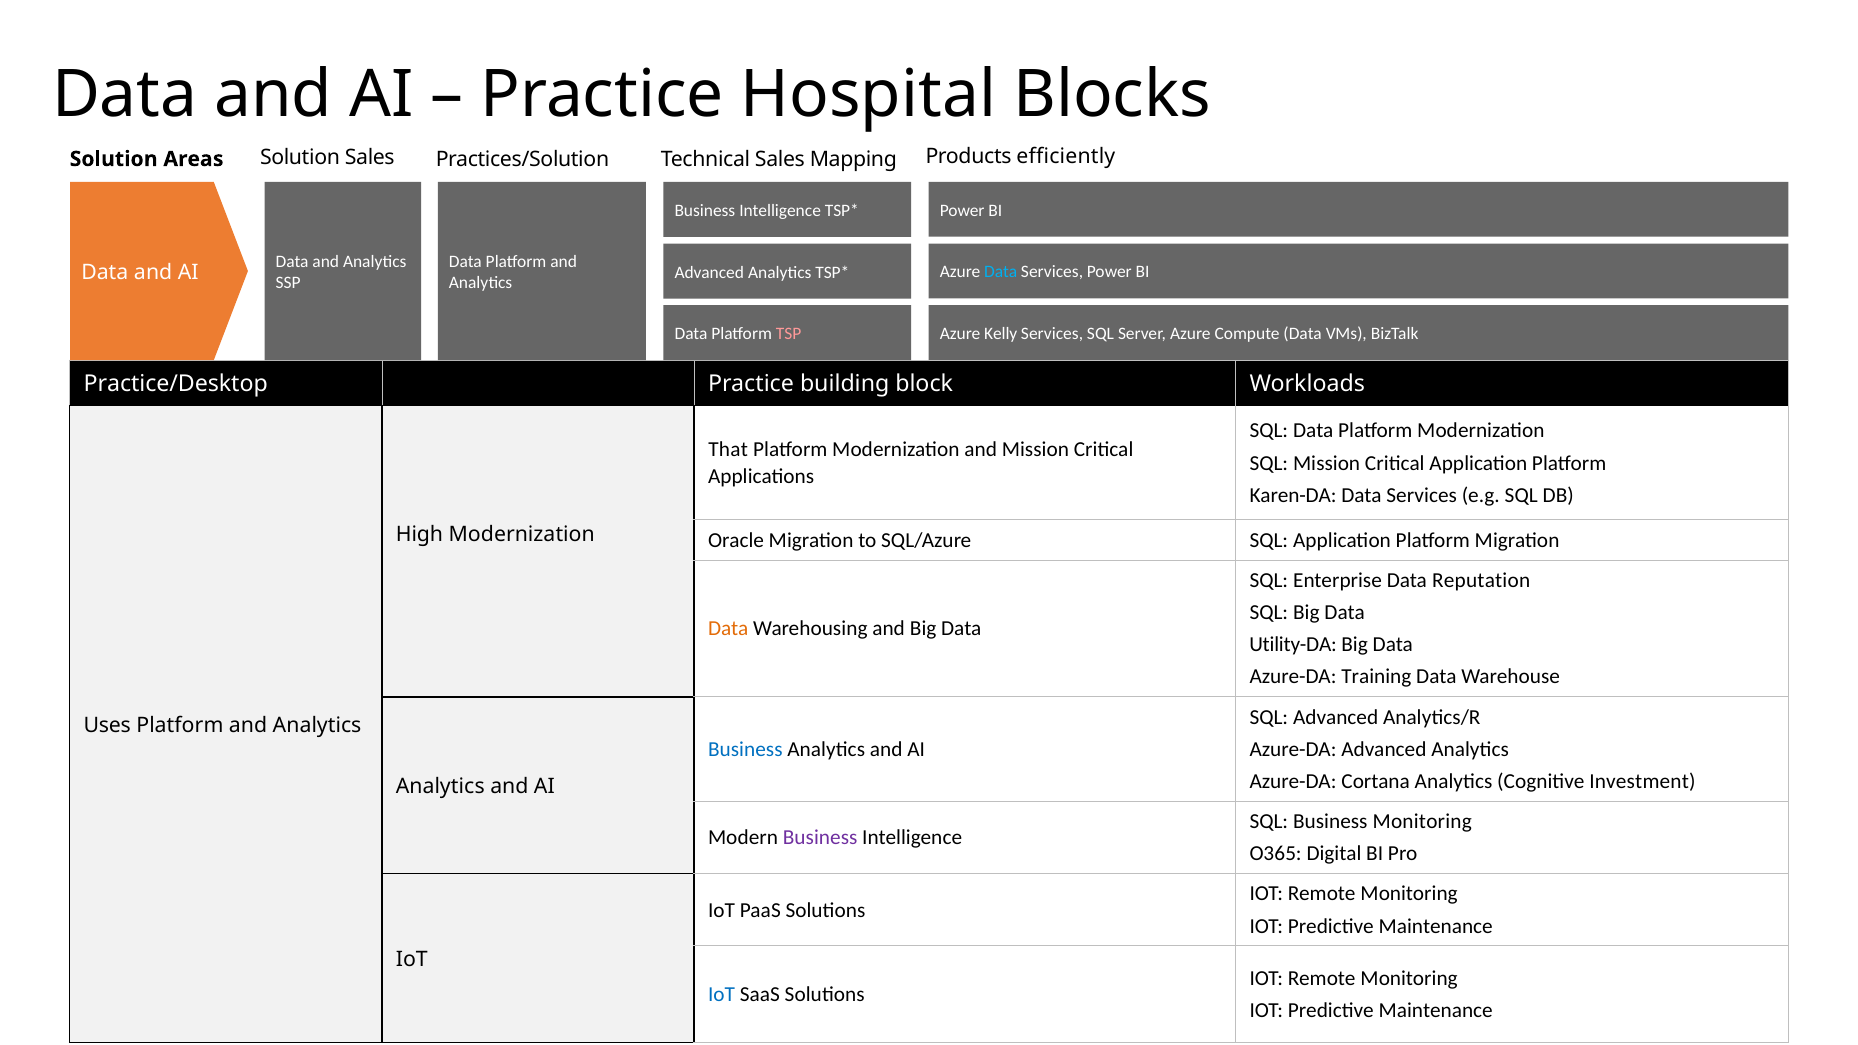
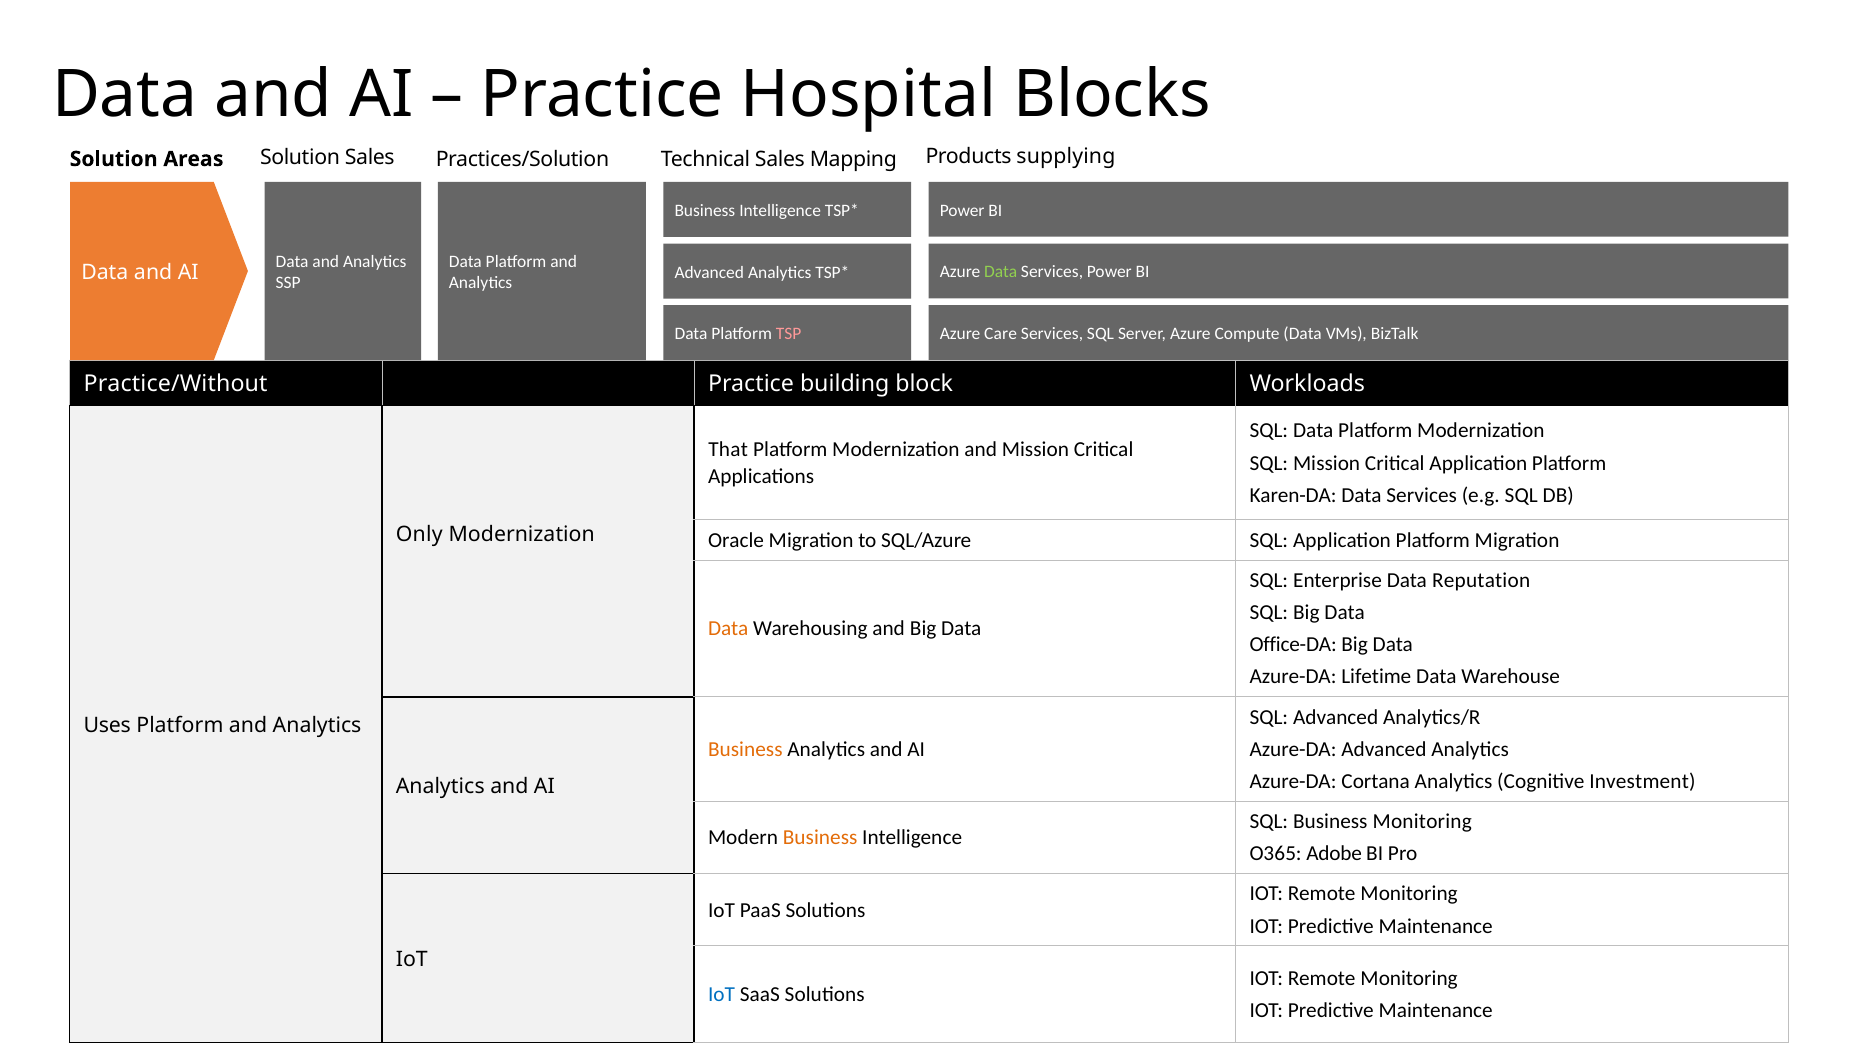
efficiently: efficiently -> supplying
Data at (1001, 272) colour: light blue -> light green
Kelly: Kelly -> Care
Practice/Desktop: Practice/Desktop -> Practice/Without
High: High -> Only
Utility-DA: Utility-DA -> Office-DA
Training: Training -> Lifetime
Business at (745, 749) colour: blue -> orange
Business at (820, 838) colour: purple -> orange
Digital: Digital -> Adobe
